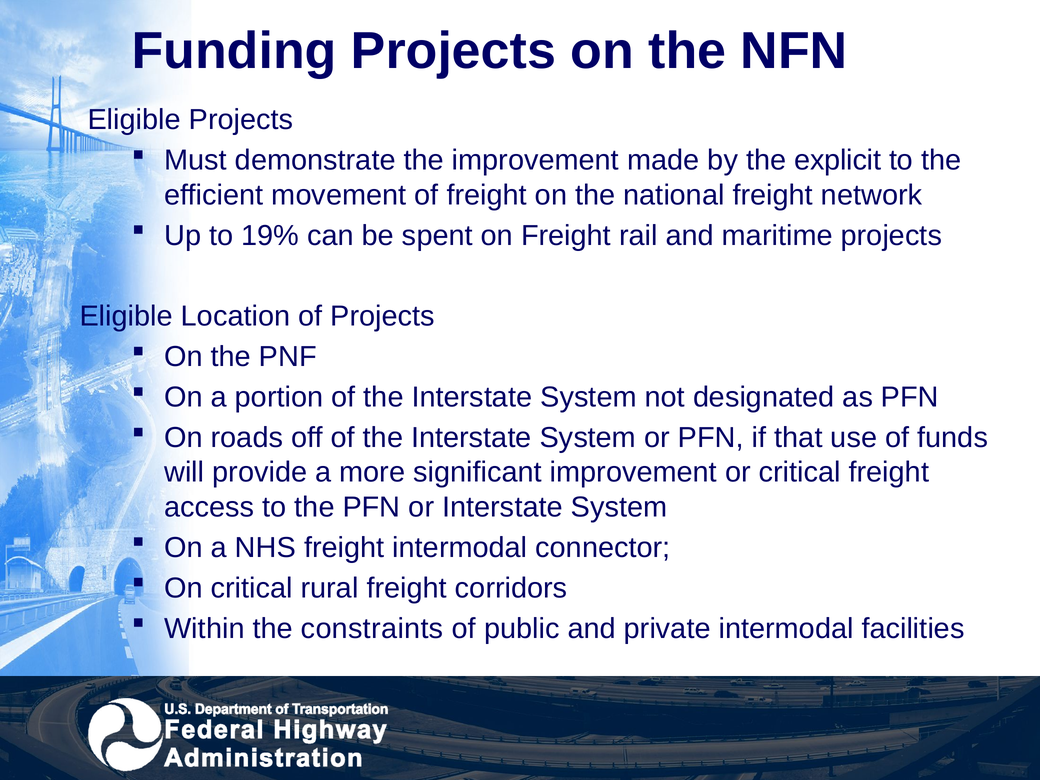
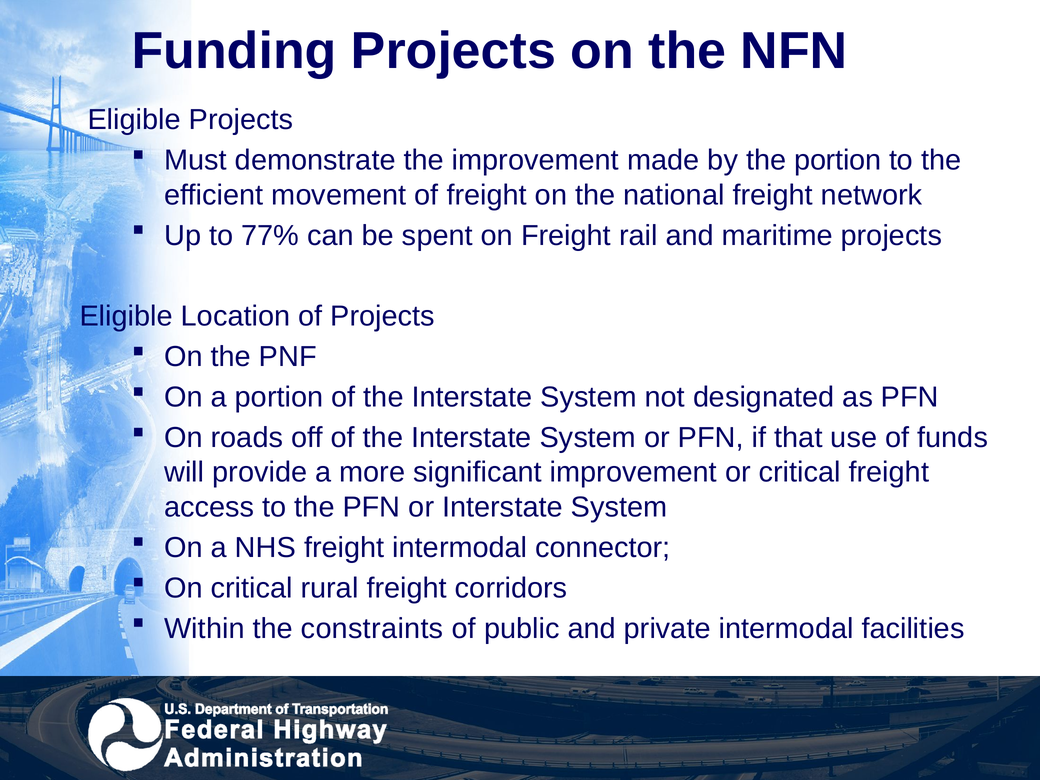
the explicit: explicit -> portion
19%: 19% -> 77%
